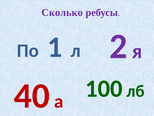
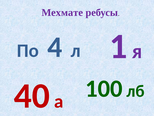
Сколько: Сколько -> Мехмате
1: 1 -> 4
2: 2 -> 1
